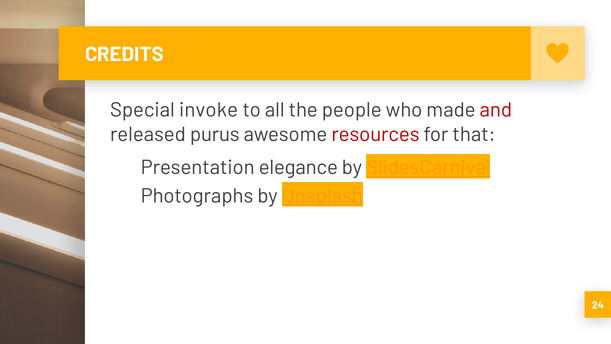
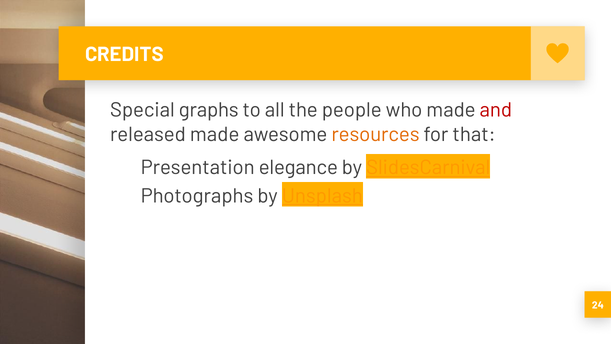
invoke: invoke -> graphs
released purus: purus -> made
resources colour: red -> orange
